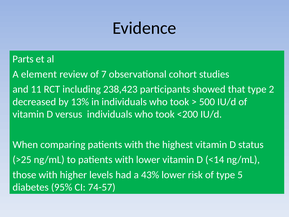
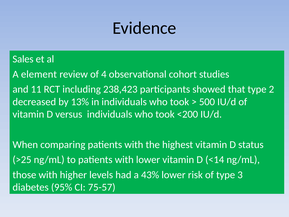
Parts: Parts -> Sales
7: 7 -> 4
5: 5 -> 3
74-57: 74-57 -> 75-57
